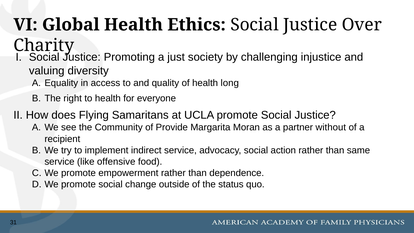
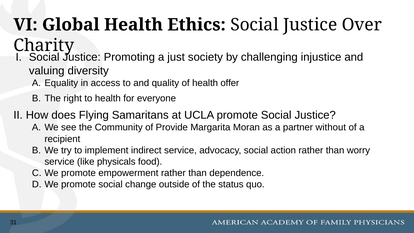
long: long -> offer
same: same -> worry
offensive: offensive -> physicals
